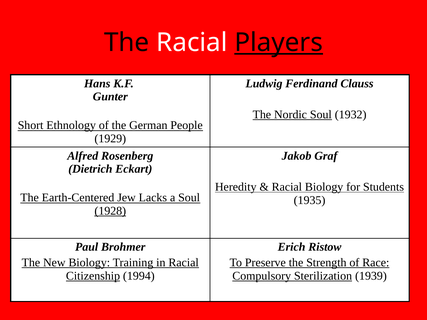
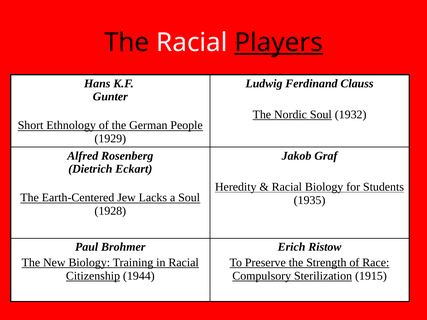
1928 underline: present -> none
1994: 1994 -> 1944
1939: 1939 -> 1915
